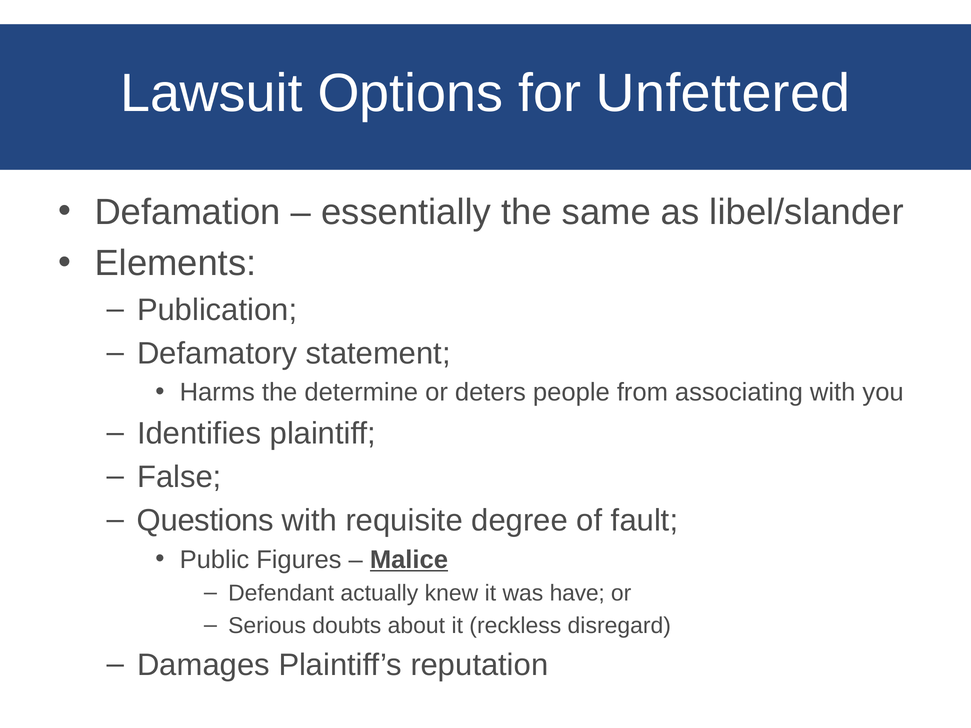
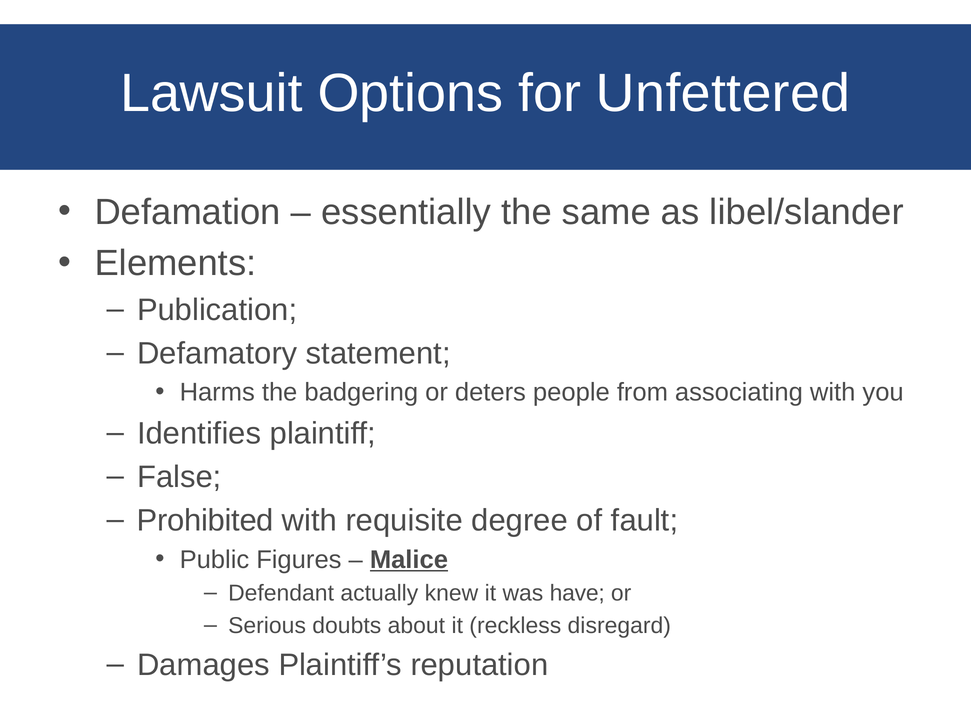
determine: determine -> badgering
Questions: Questions -> Prohibited
